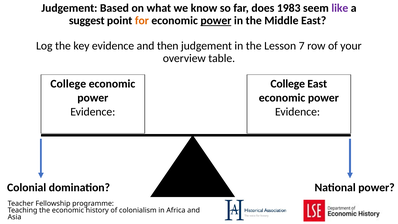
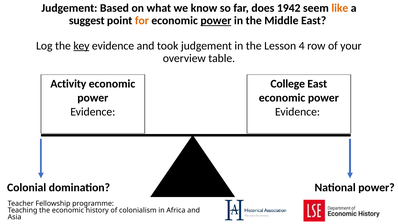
1983: 1983 -> 1942
like colour: purple -> orange
key underline: none -> present
then: then -> took
7: 7 -> 4
College at (68, 84): College -> Activity
